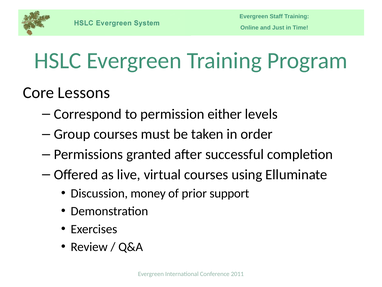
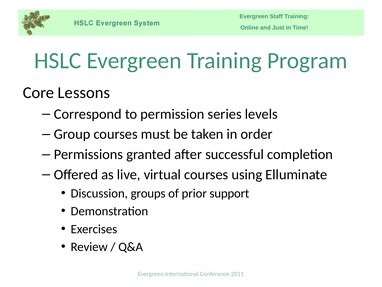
either: either -> series
money: money -> groups
